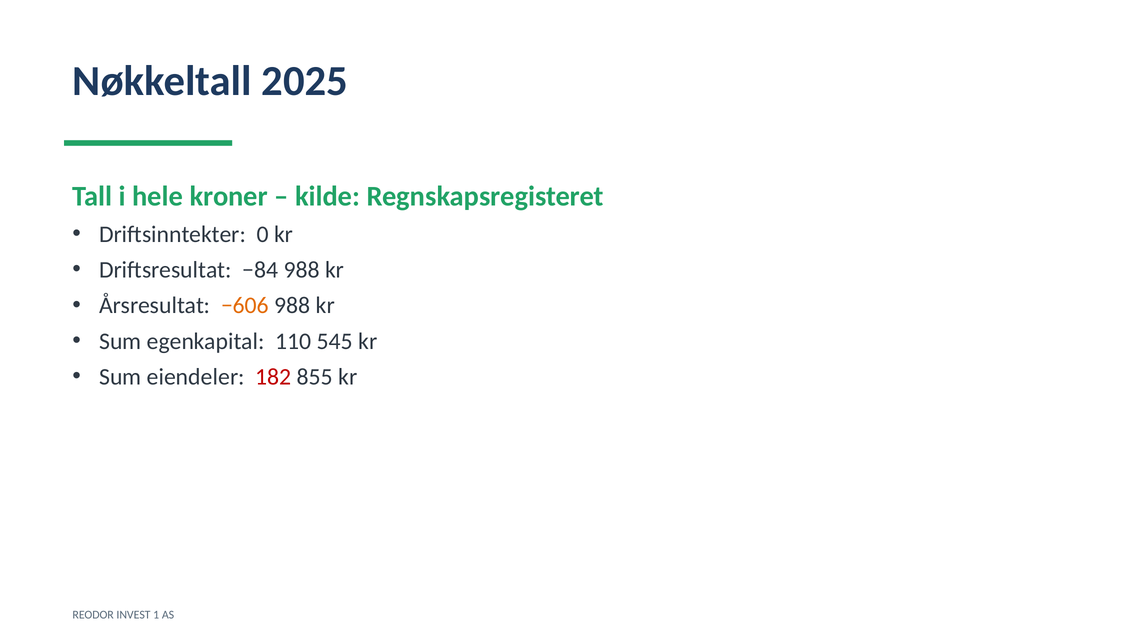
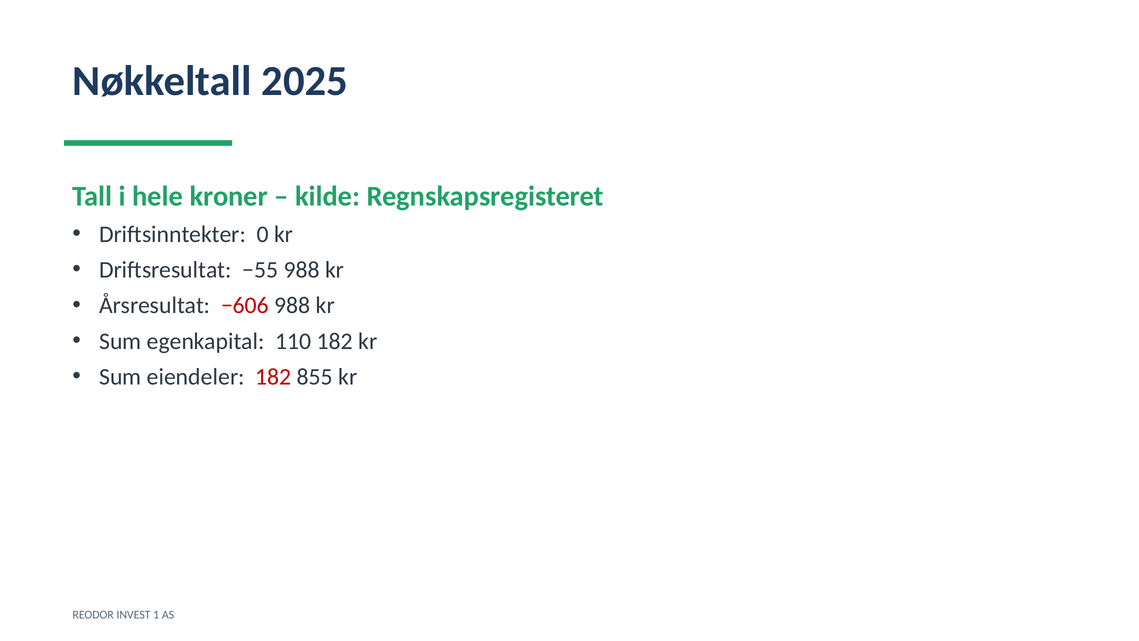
−84: −84 -> −55
−606 colour: orange -> red
110 545: 545 -> 182
